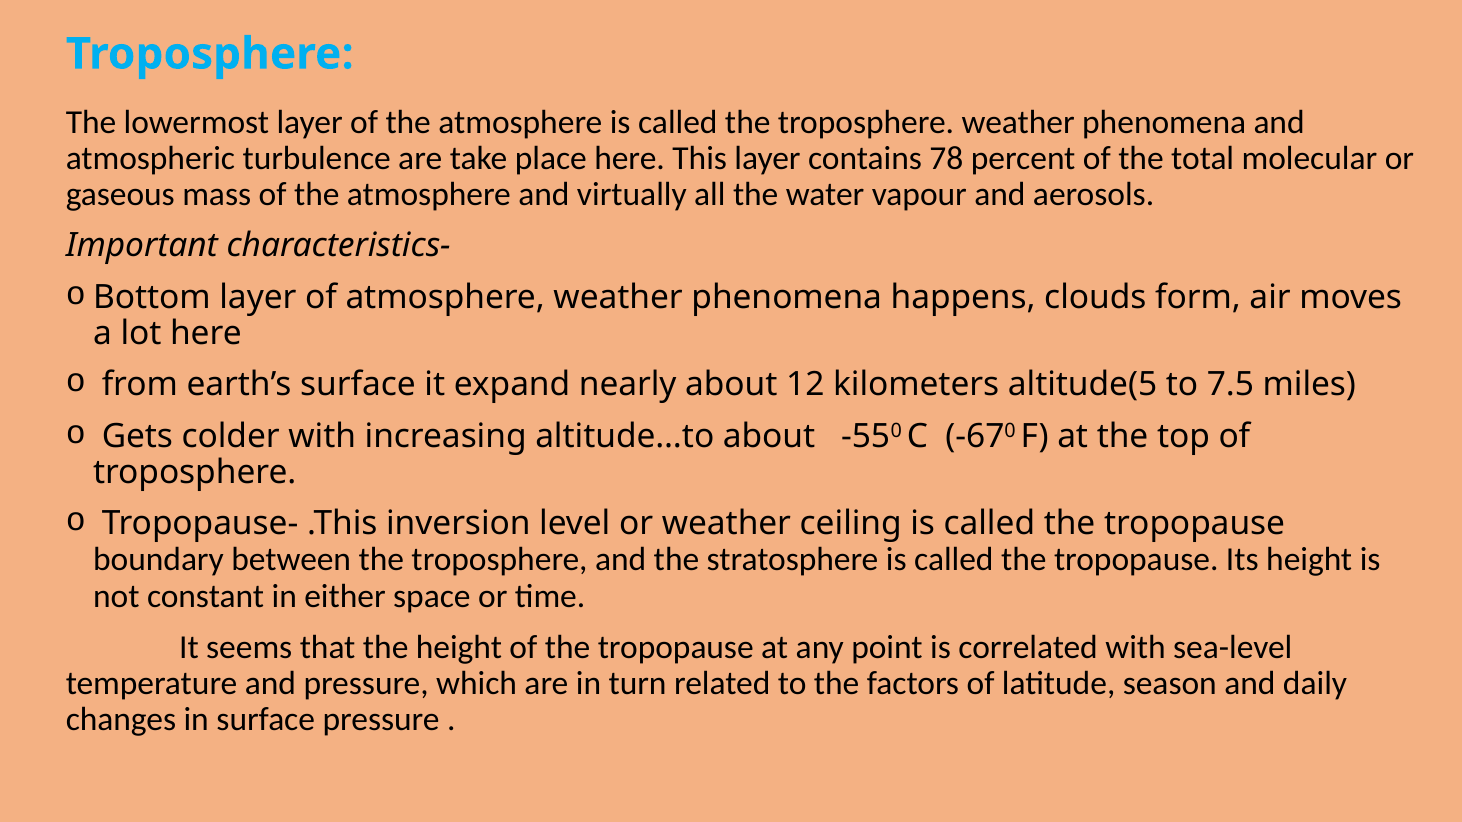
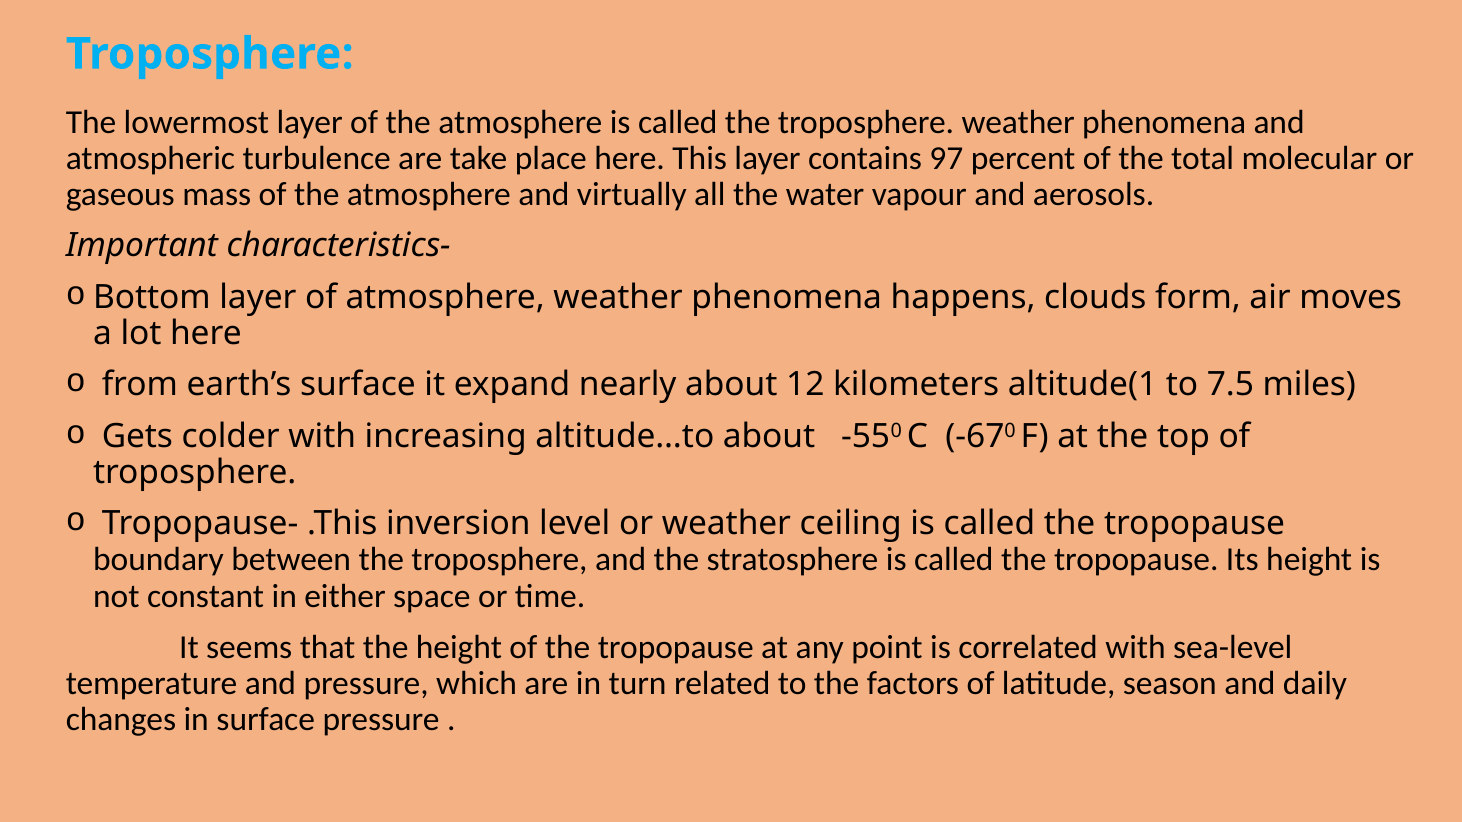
78: 78 -> 97
altitude(5: altitude(5 -> altitude(1
